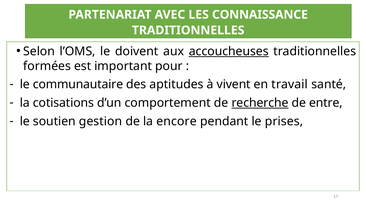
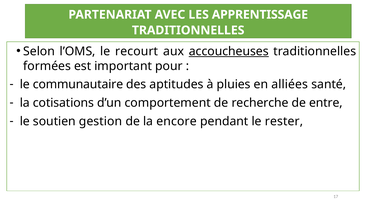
CONNAISSANCE: CONNAISSANCE -> APPRENTISSAGE
doivent: doivent -> recourt
vivent: vivent -> pluies
travail: travail -> alliées
recherche underline: present -> none
prises: prises -> rester
